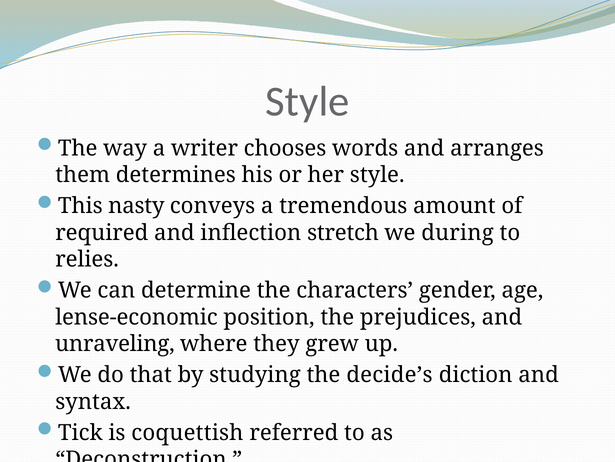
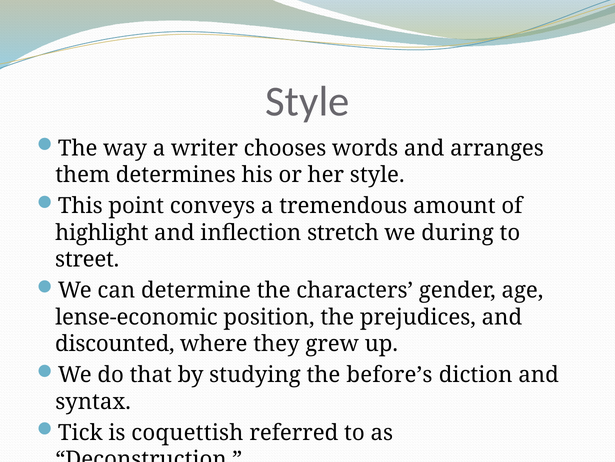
nasty: nasty -> point
required: required -> highlight
relies: relies -> street
unraveling: unraveling -> discounted
decide’s: decide’s -> before’s
